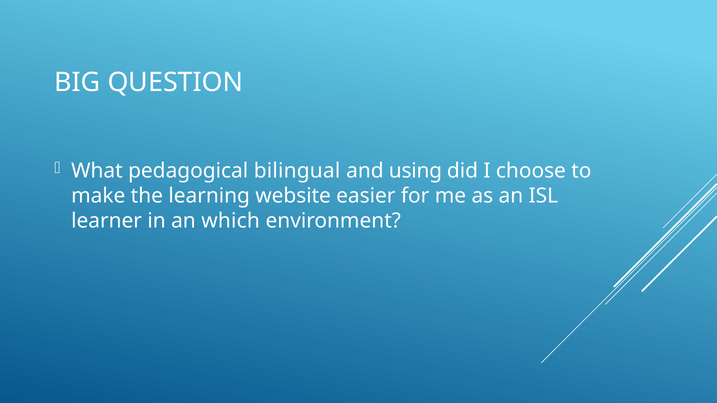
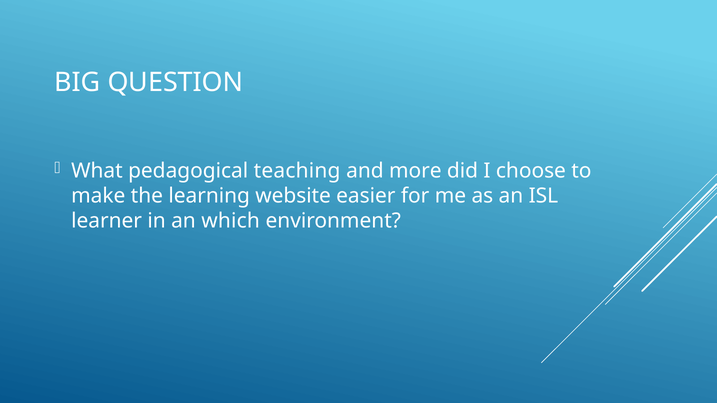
bilingual: bilingual -> teaching
using: using -> more
